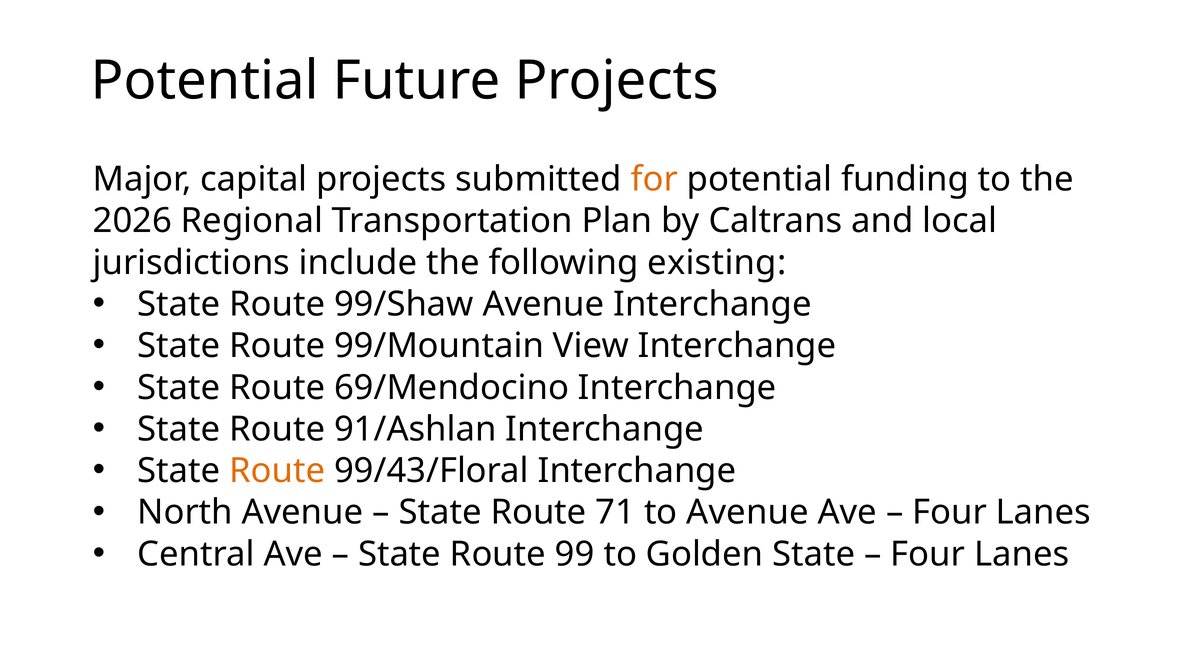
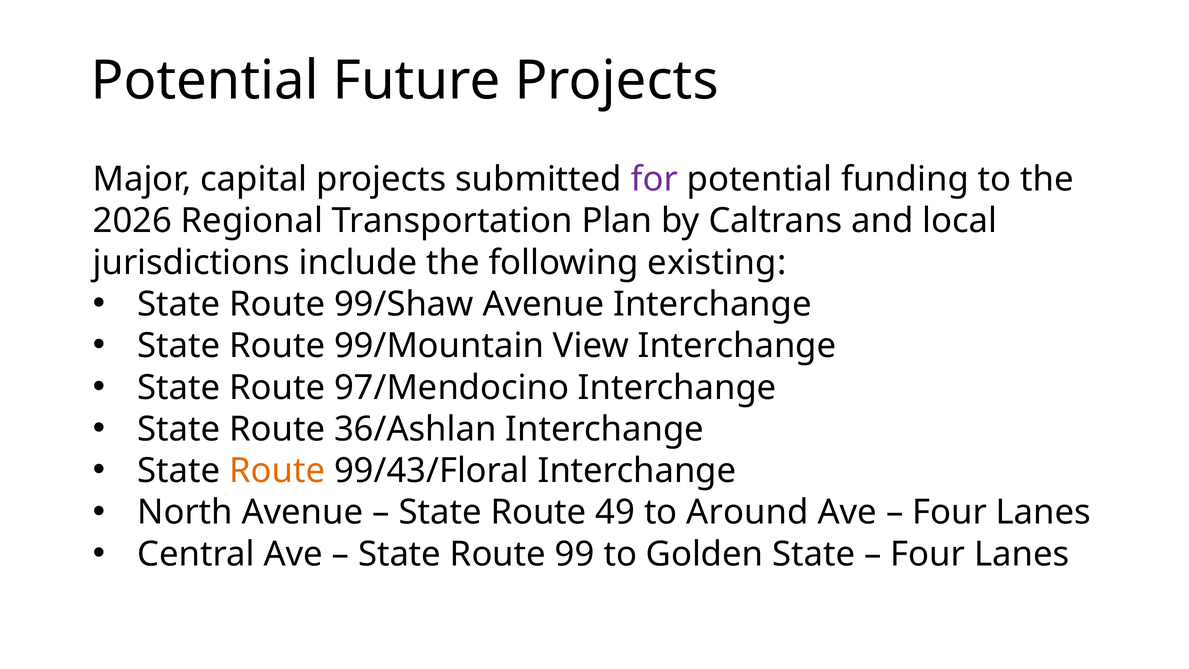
for colour: orange -> purple
69/Mendocino: 69/Mendocino -> 97/Mendocino
91/Ashlan: 91/Ashlan -> 36/Ashlan
71: 71 -> 49
to Avenue: Avenue -> Around
